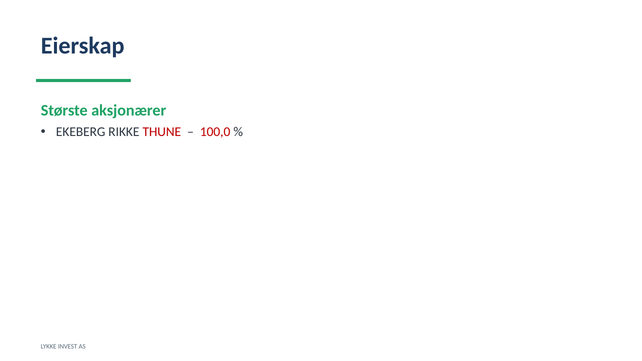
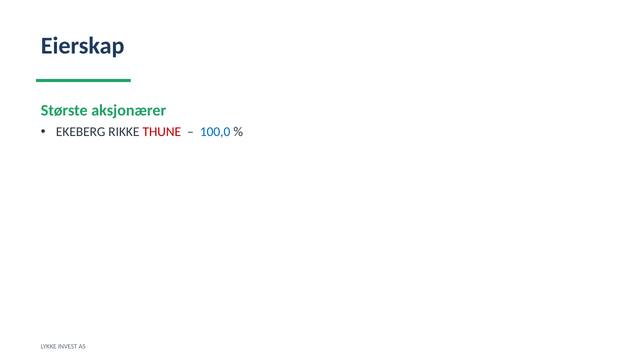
100,0 colour: red -> blue
